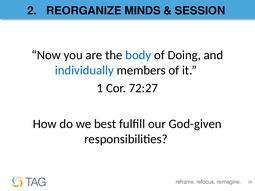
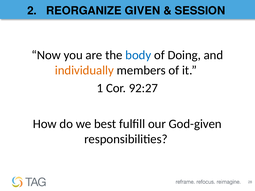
MINDS: MINDS -> GIVEN
individually colour: blue -> orange
72:27: 72:27 -> 92:27
